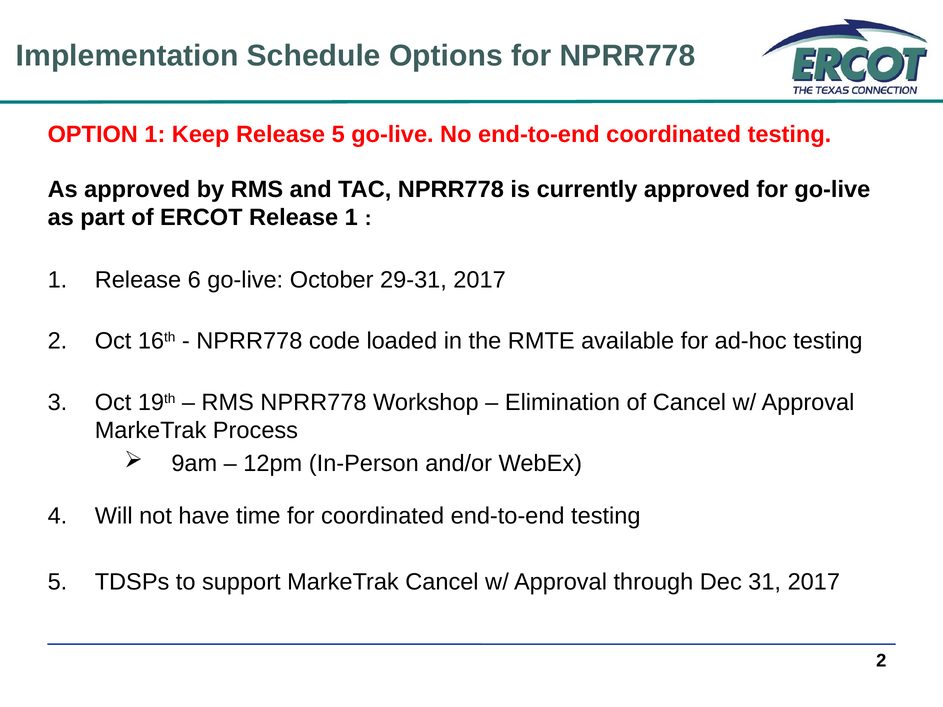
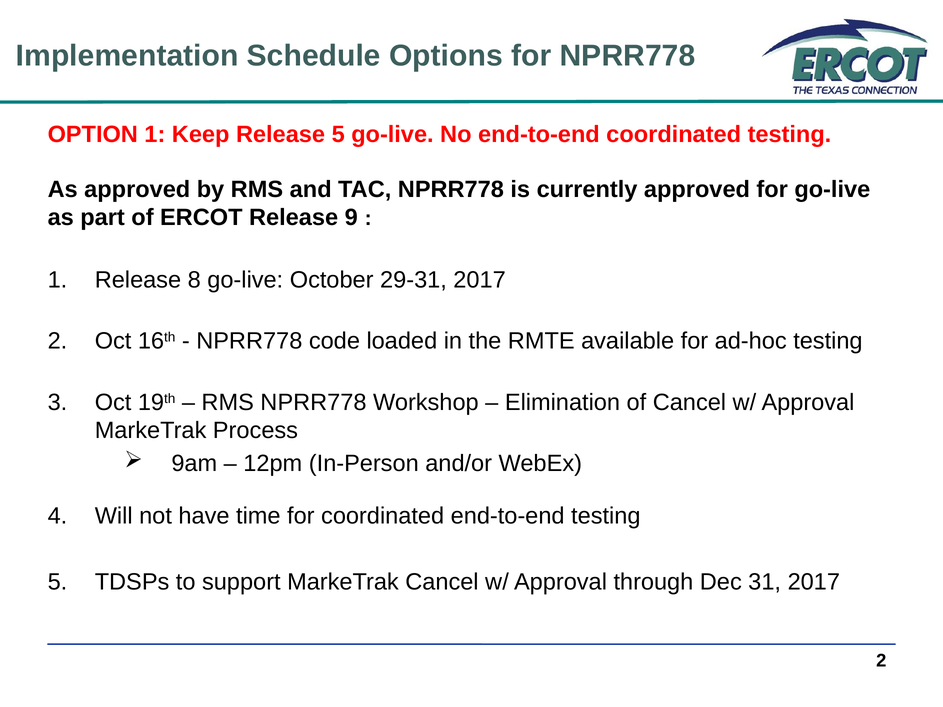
Release 1: 1 -> 9
6: 6 -> 8
